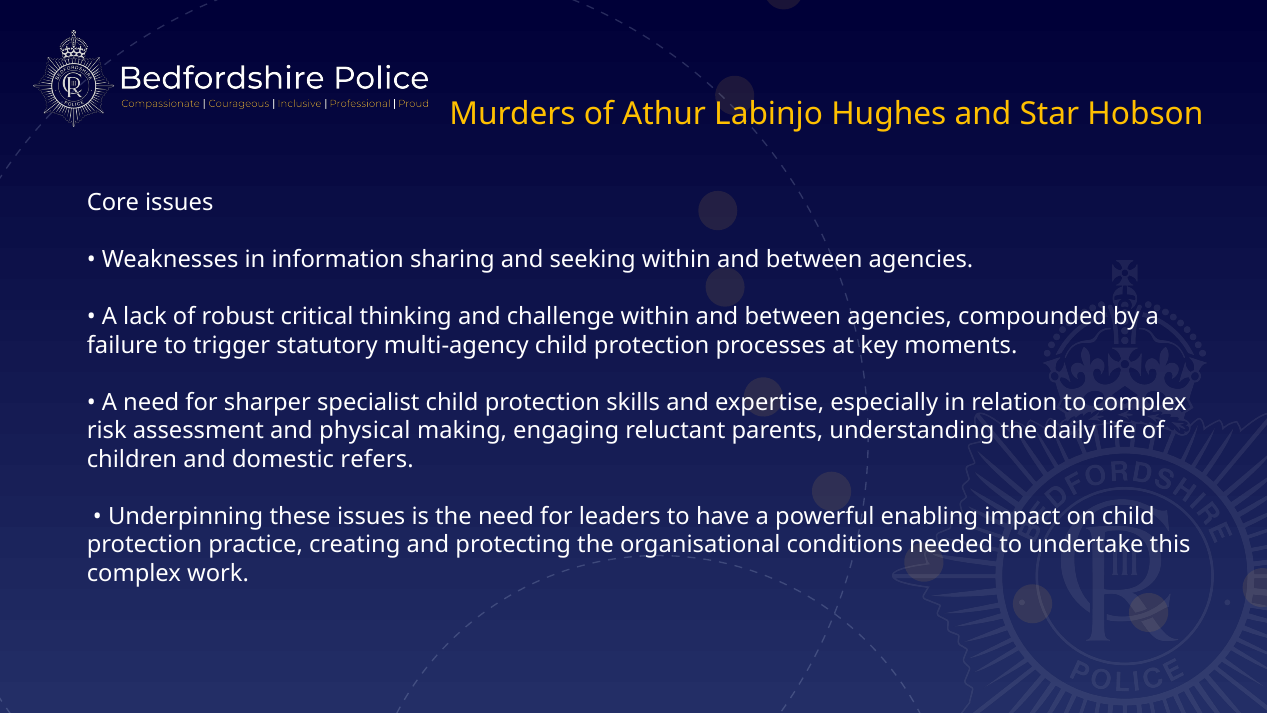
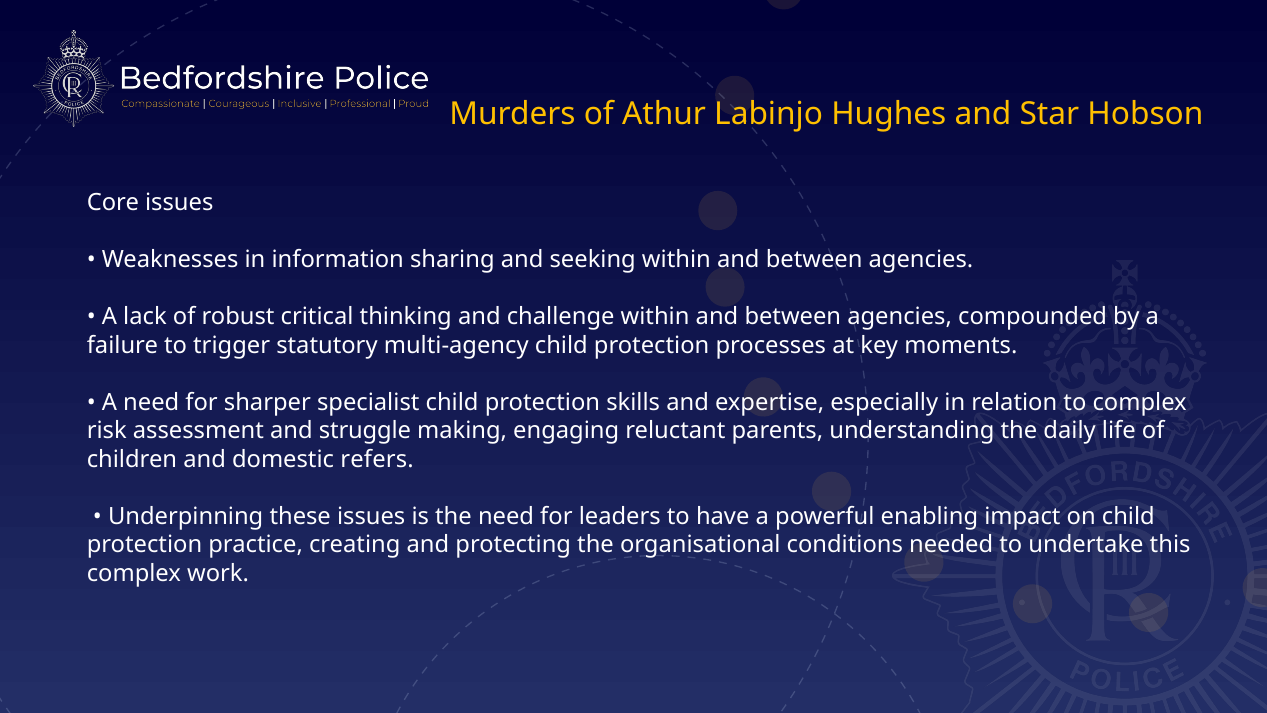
physical: physical -> struggle
